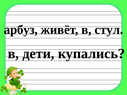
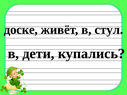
арбуз: арбуз -> доске
